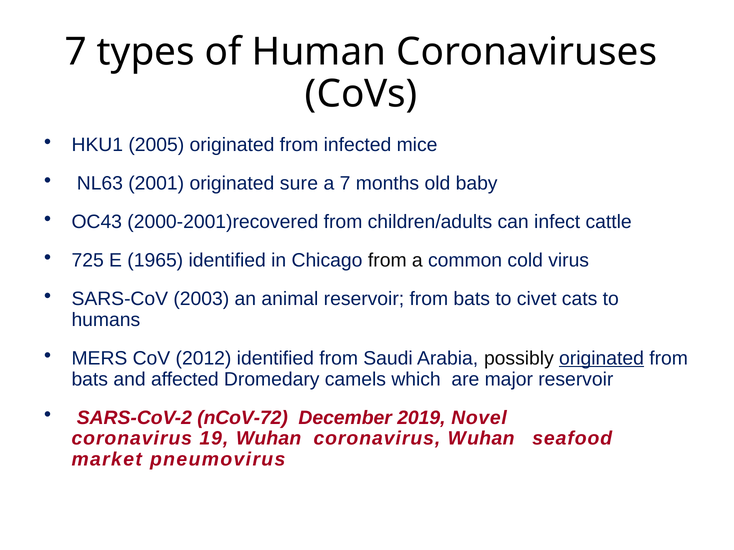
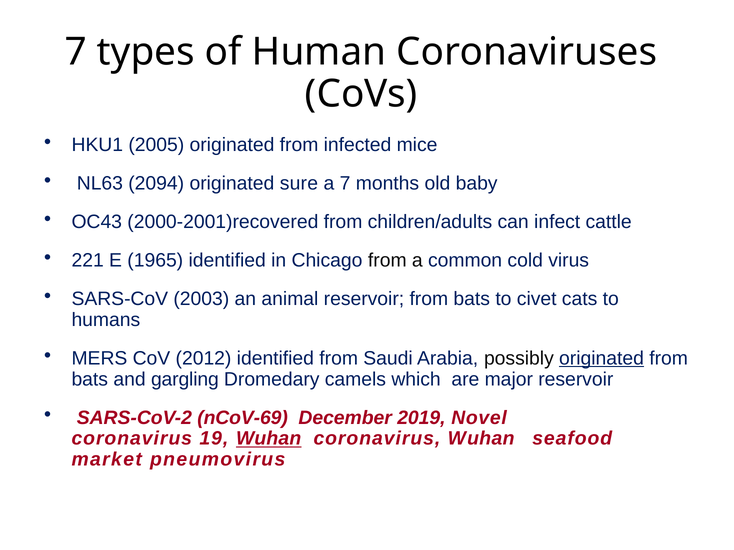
2001: 2001 -> 2094
725: 725 -> 221
affected: affected -> gargling
nCoV-72: nCoV-72 -> nCoV-69
Wuhan at (269, 439) underline: none -> present
